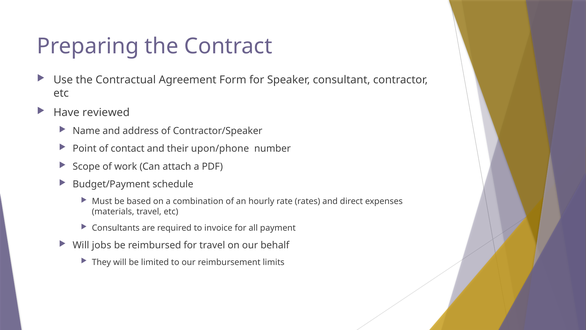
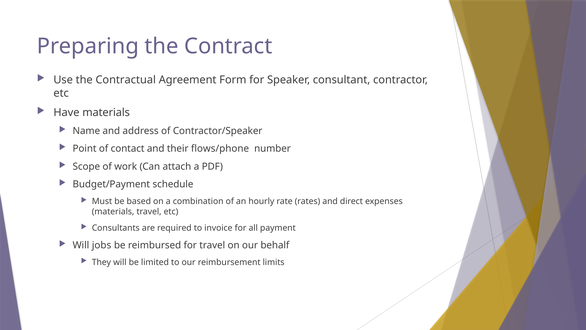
Have reviewed: reviewed -> materials
upon/phone: upon/phone -> flows/phone
